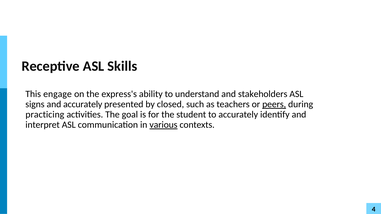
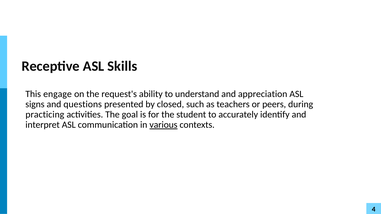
express's: express's -> request's
stakeholders: stakeholders -> appreciation
and accurately: accurately -> questions
peers underline: present -> none
